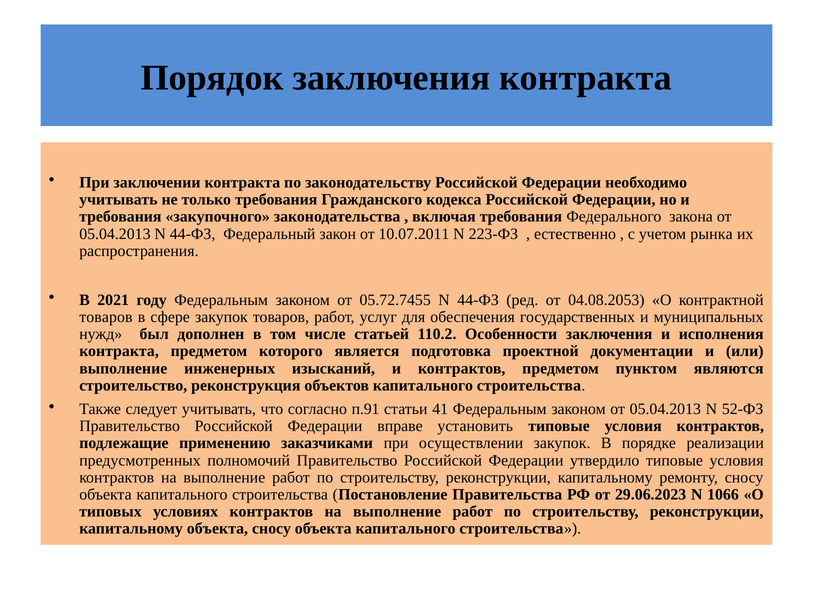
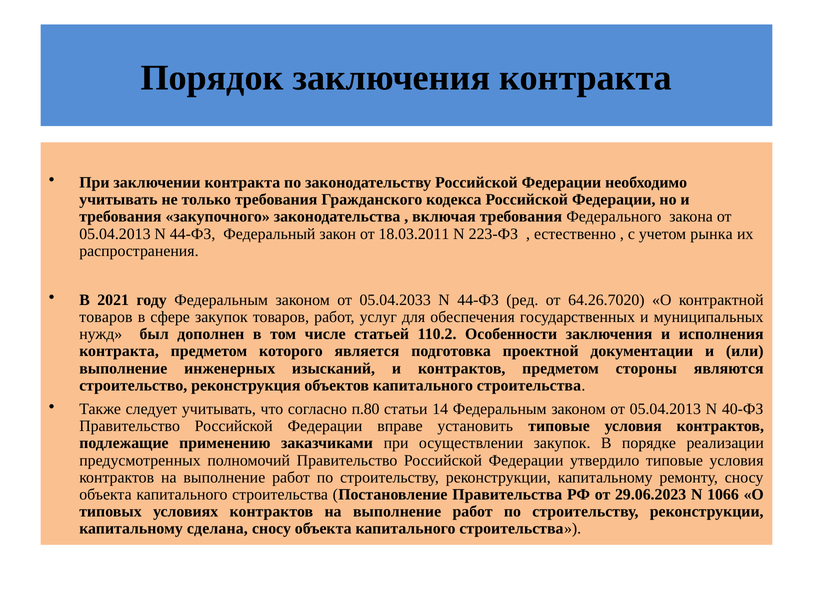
10.07.2011: 10.07.2011 -> 18.03.2011
05.72.7455: 05.72.7455 -> 05.04.2033
04.08.2053: 04.08.2053 -> 64.26.7020
пунктом: пунктом -> стороны
п.91: п.91 -> п.80
41: 41 -> 14
52-ФЗ: 52-ФЗ -> 40-ФЗ
капитальному объекта: объекта -> сделана
